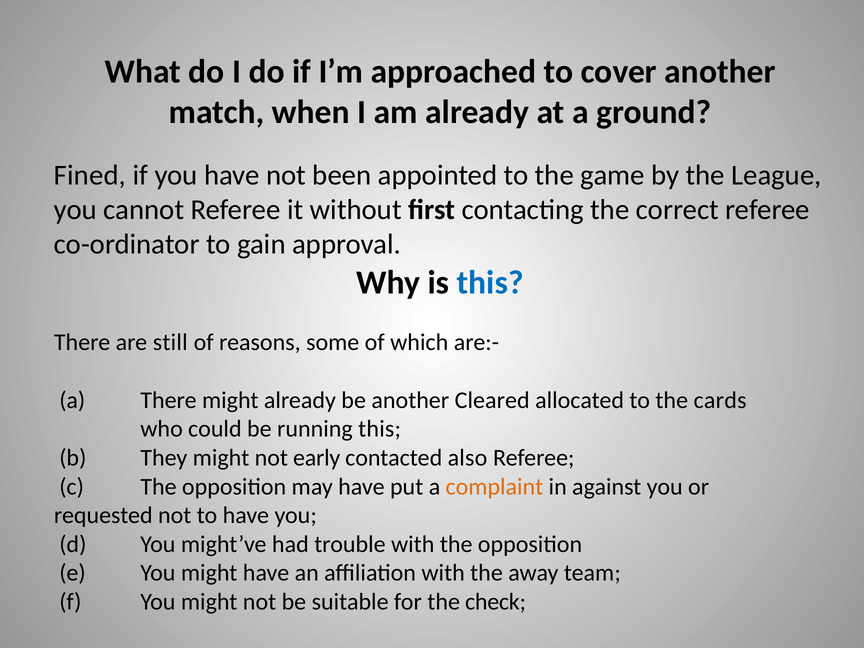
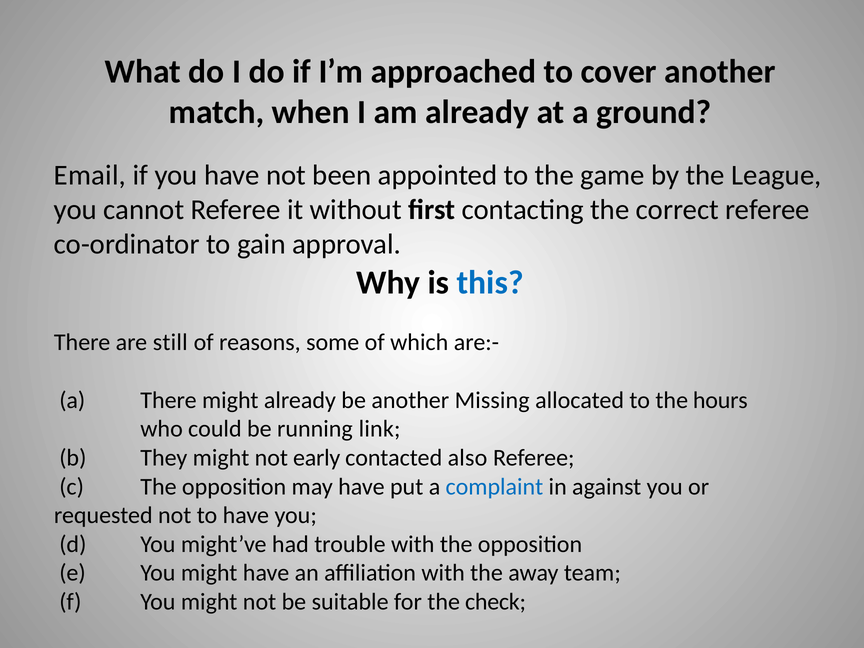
Fined: Fined -> Email
Cleared: Cleared -> Missing
cards: cards -> hours
running this: this -> link
complaint colour: orange -> blue
